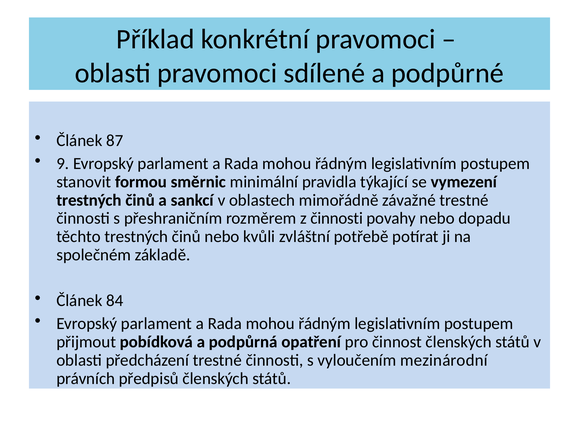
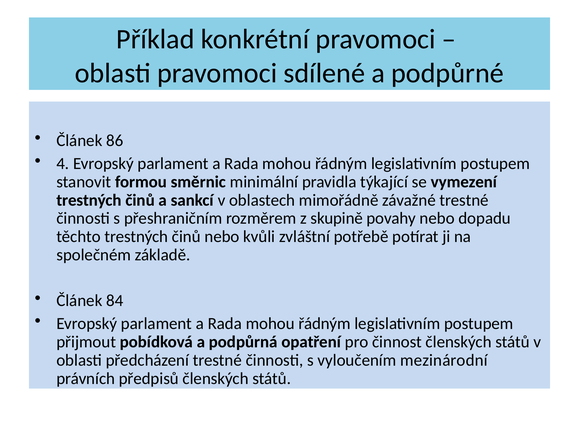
87: 87 -> 86
9: 9 -> 4
z činnosti: činnosti -> skupině
